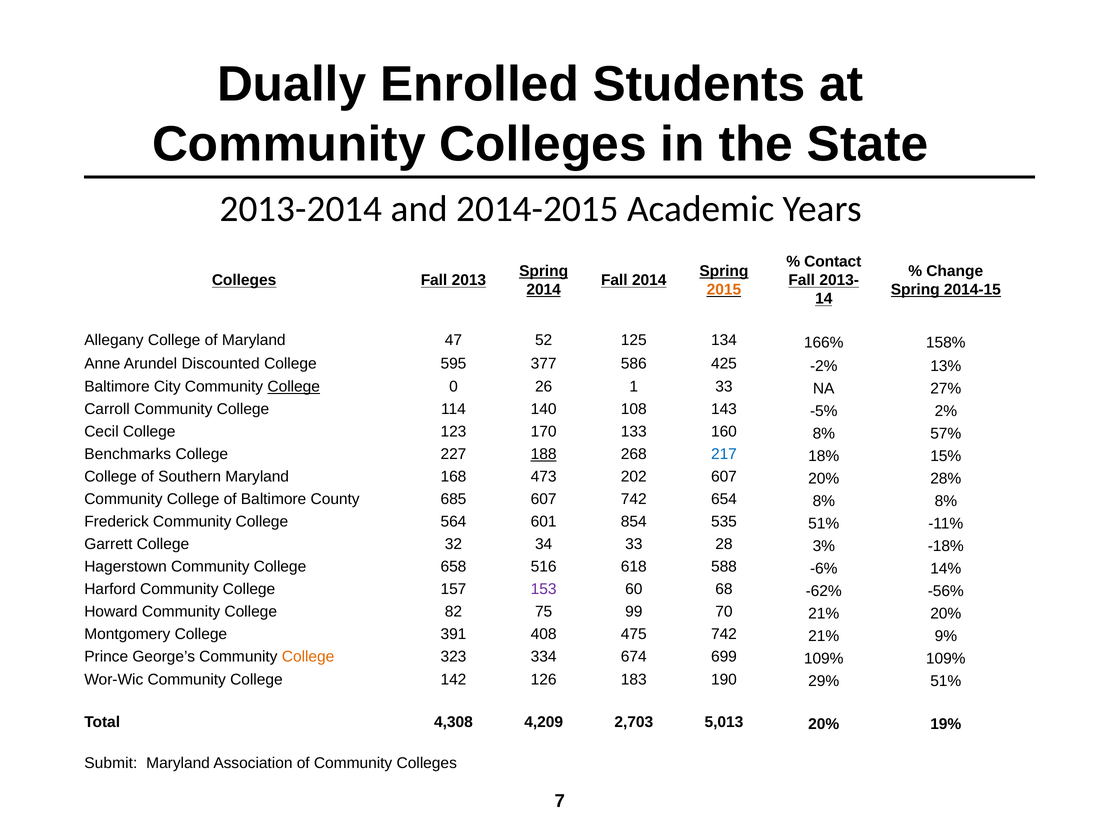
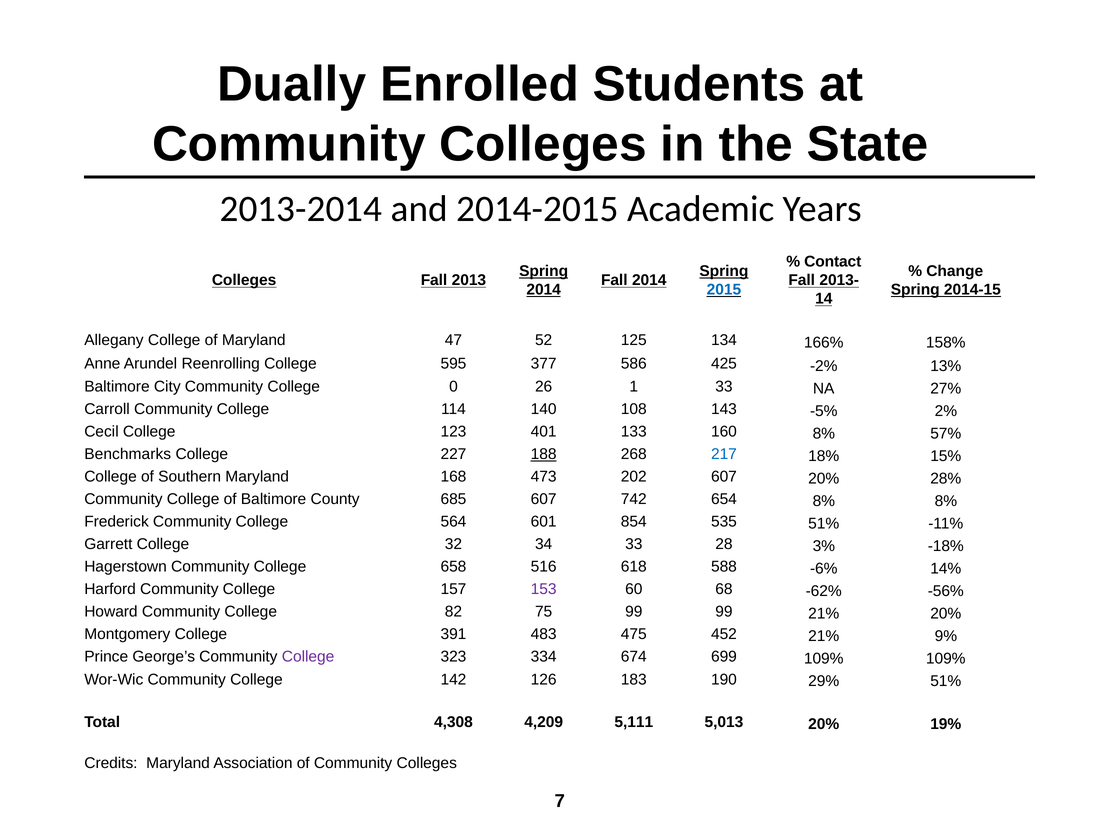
2015 colour: orange -> blue
Discounted: Discounted -> Reenrolling
College at (294, 387) underline: present -> none
170: 170 -> 401
99 70: 70 -> 99
408: 408 -> 483
475 742: 742 -> 452
College at (308, 657) colour: orange -> purple
2,703: 2,703 -> 5,111
Submit: Submit -> Credits
